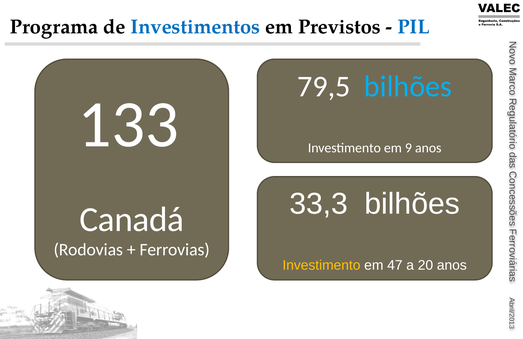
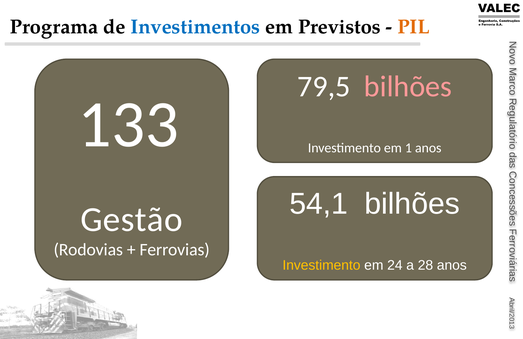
PIL colour: blue -> orange
bilhões at (408, 86) colour: light blue -> pink
em 9: 9 -> 1
33,3: 33,3 -> 54,1
Canadá: Canadá -> Gestão
47: 47 -> 24
20: 20 -> 28
